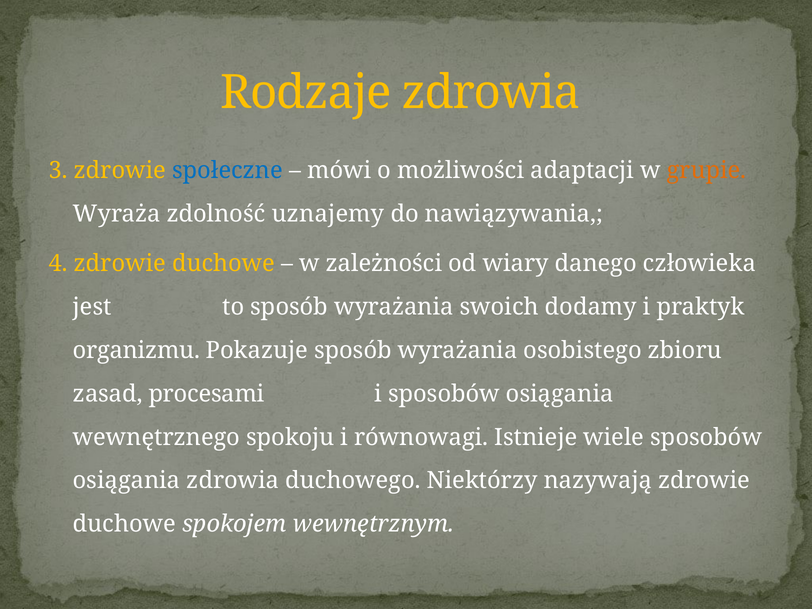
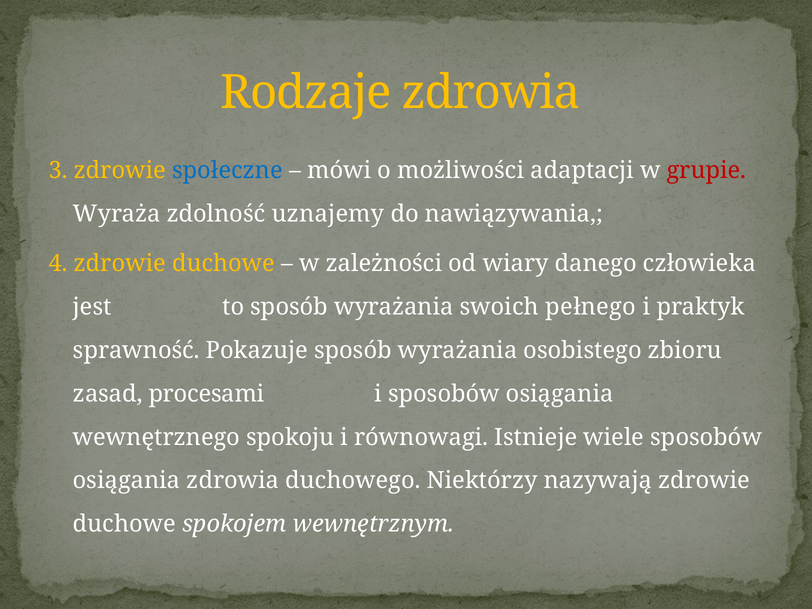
grupie colour: orange -> red
dodamy: dodamy -> pełnego
organizmu: organizmu -> sprawność
